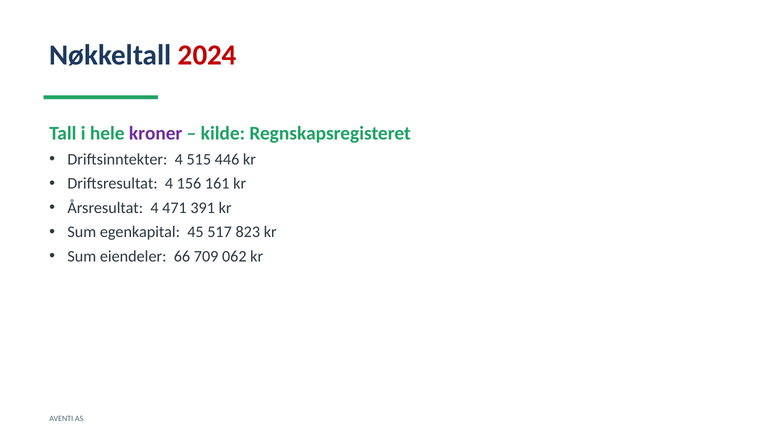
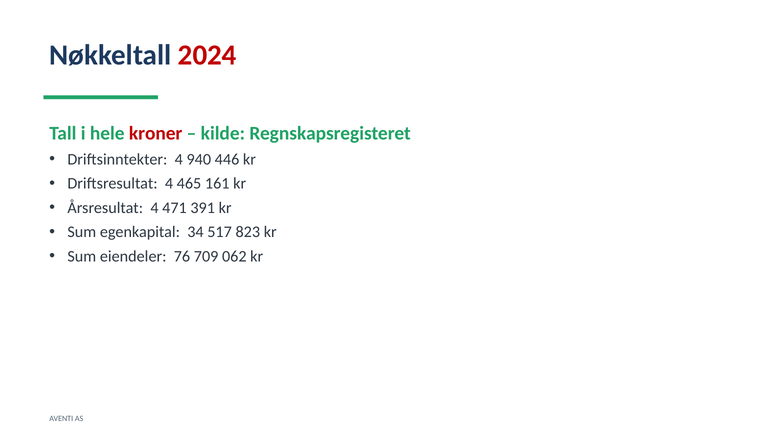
kroner colour: purple -> red
515: 515 -> 940
156: 156 -> 465
45: 45 -> 34
66: 66 -> 76
